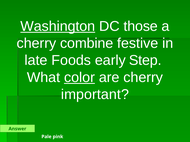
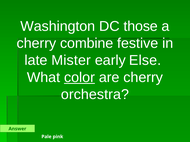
Washington underline: present -> none
Foods: Foods -> Mister
Step: Step -> Else
important: important -> orchestra
